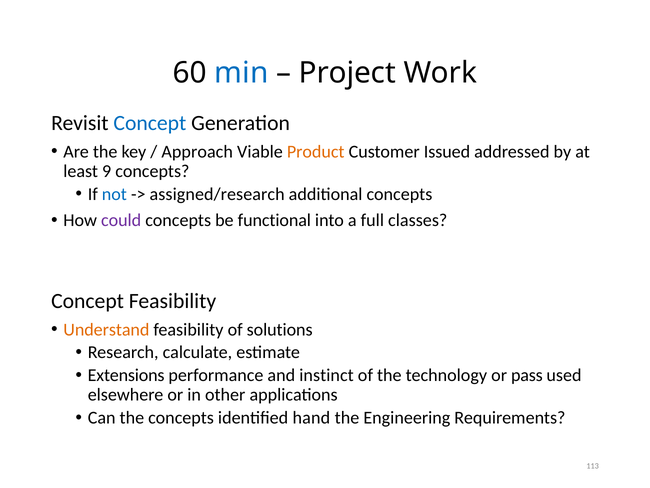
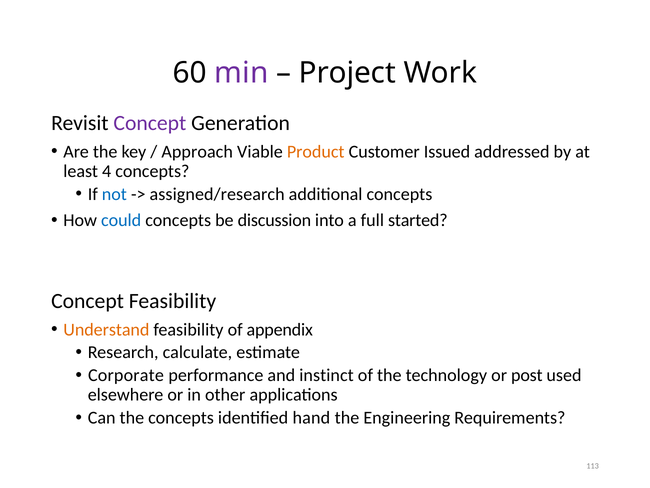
min colour: blue -> purple
Concept at (150, 123) colour: blue -> purple
9: 9 -> 4
could colour: purple -> blue
functional: functional -> discussion
classes: classes -> started
solutions: solutions -> appendix
Extensions: Extensions -> Corporate
pass: pass -> post
